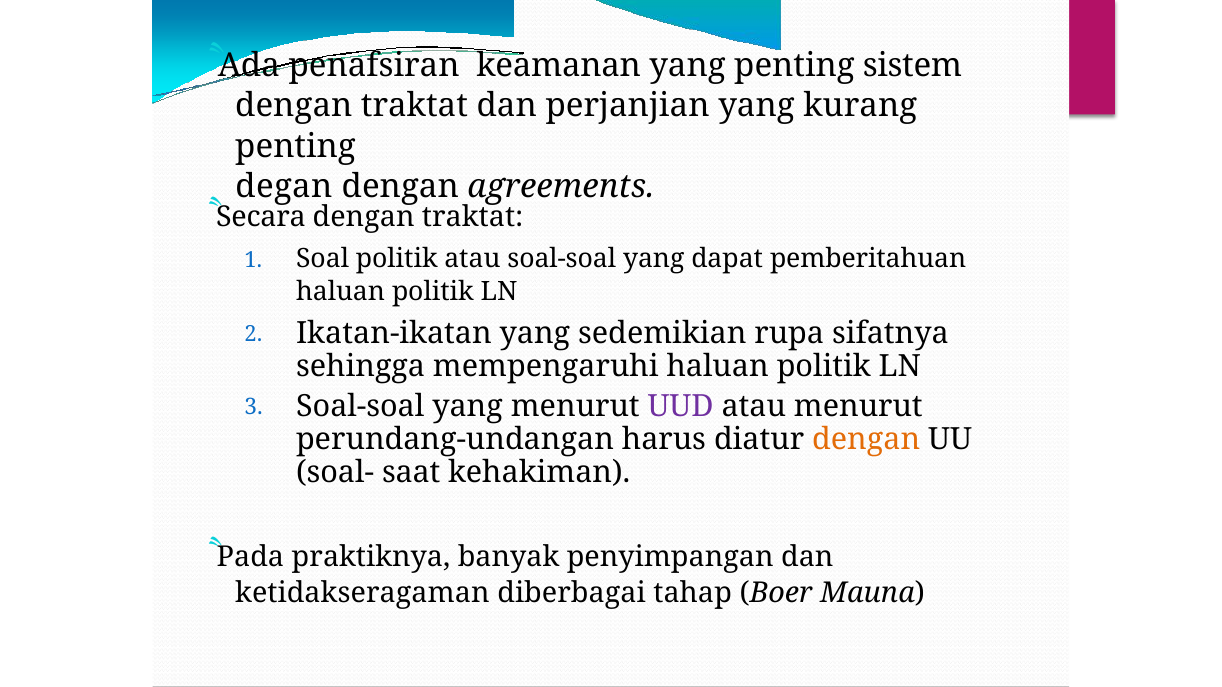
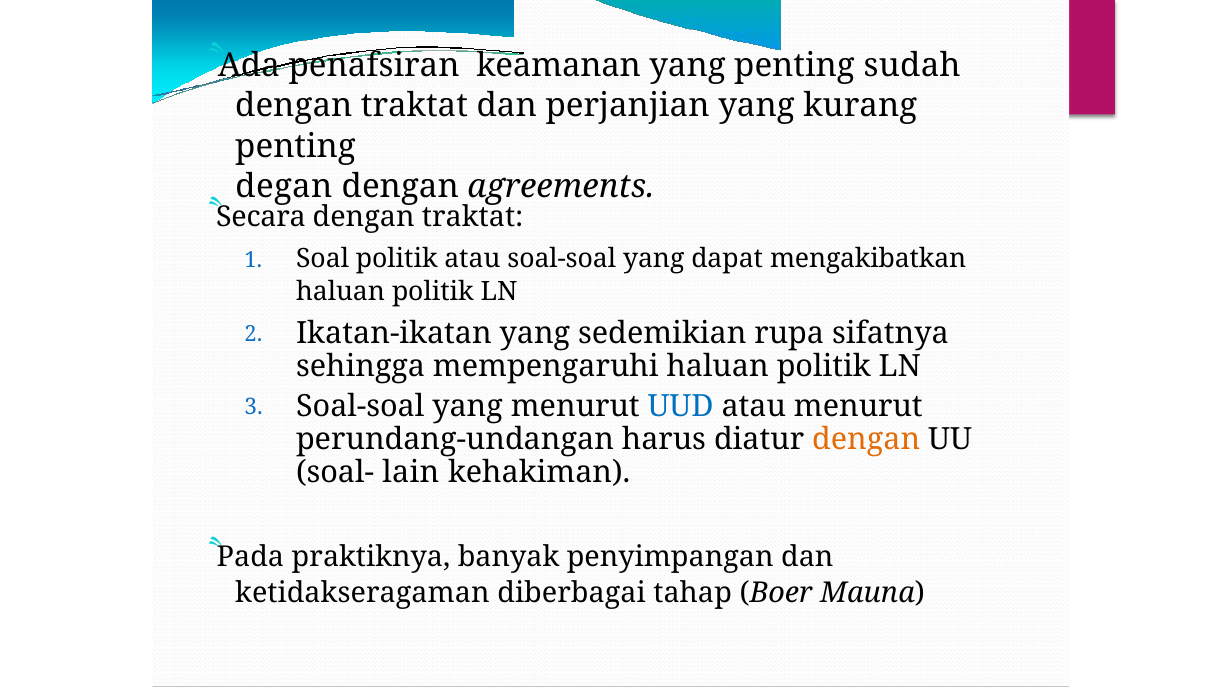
sistem: sistem -> sudah
pemberitahuan: pemberitahuan -> mengakibatkan
UUD colour: purple -> blue
saat: saat -> lain
